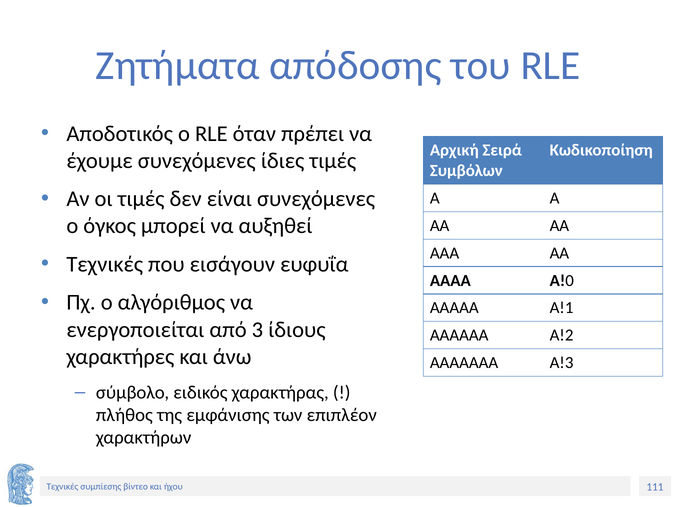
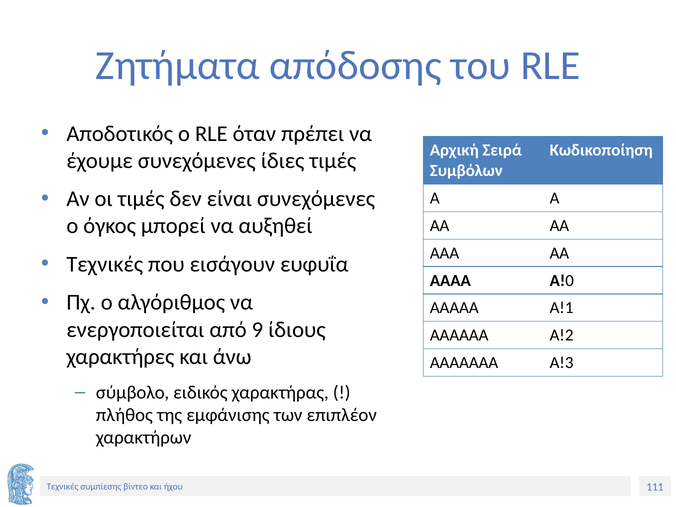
3: 3 -> 9
